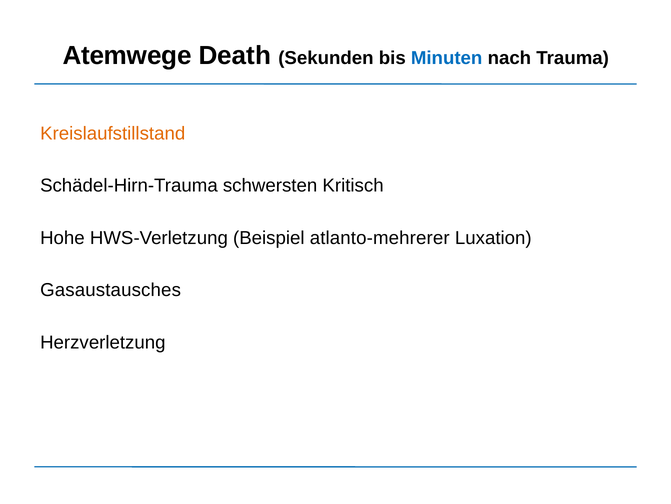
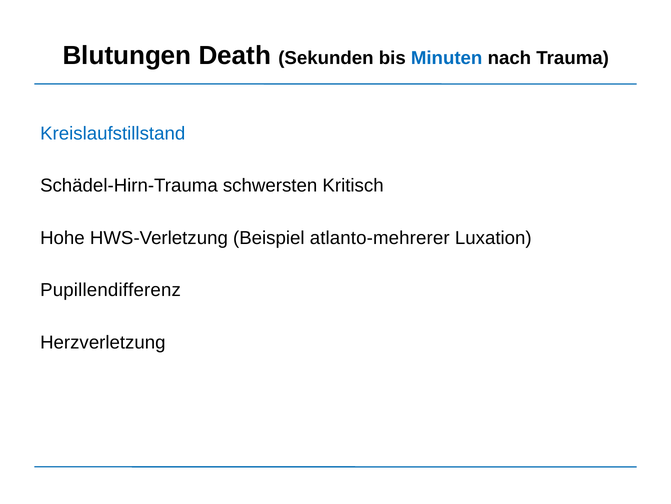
Atemwege: Atemwege -> Blutungen
Kreislaufstillstand colour: orange -> blue
Gasaustausches: Gasaustausches -> Pupillendifferenz
